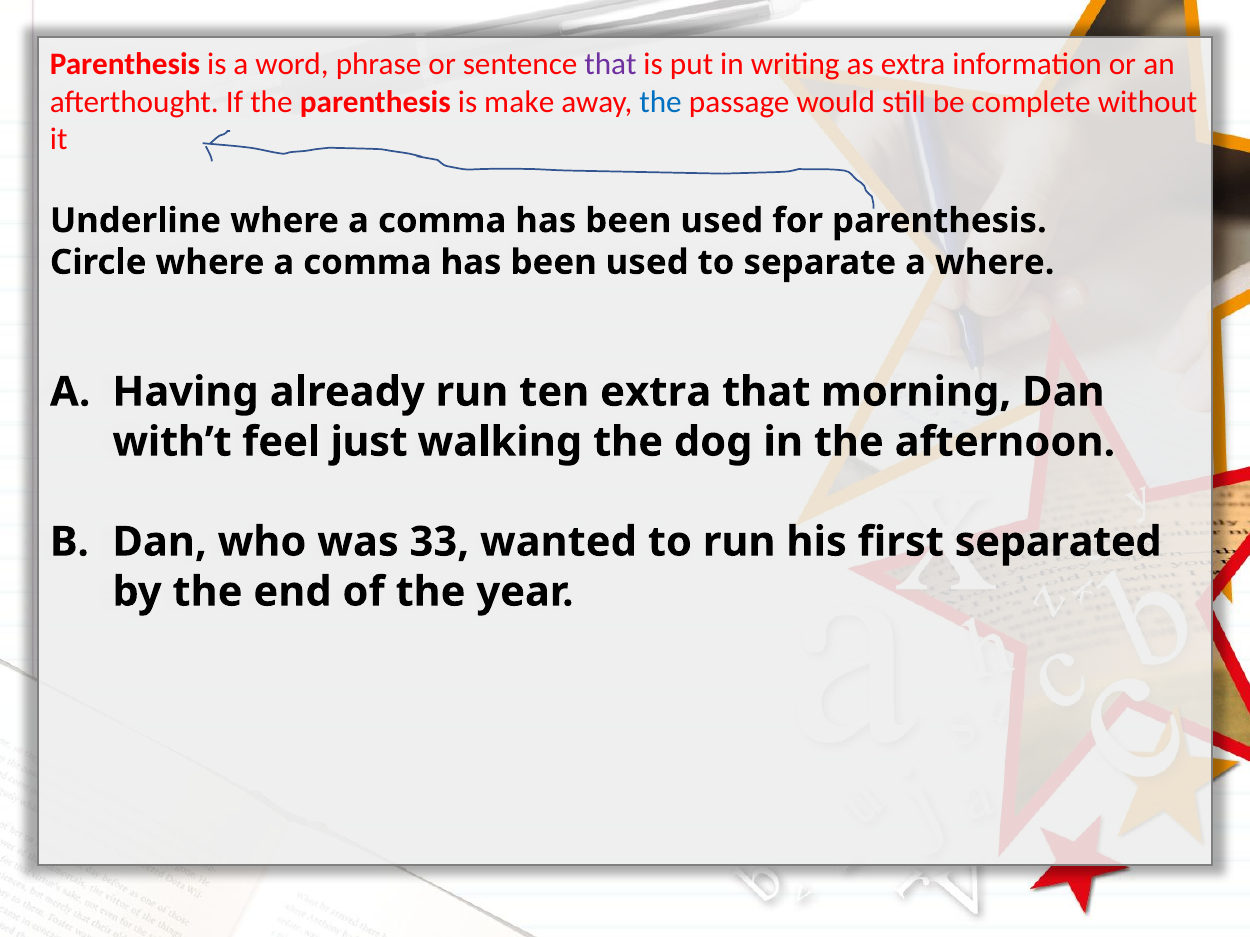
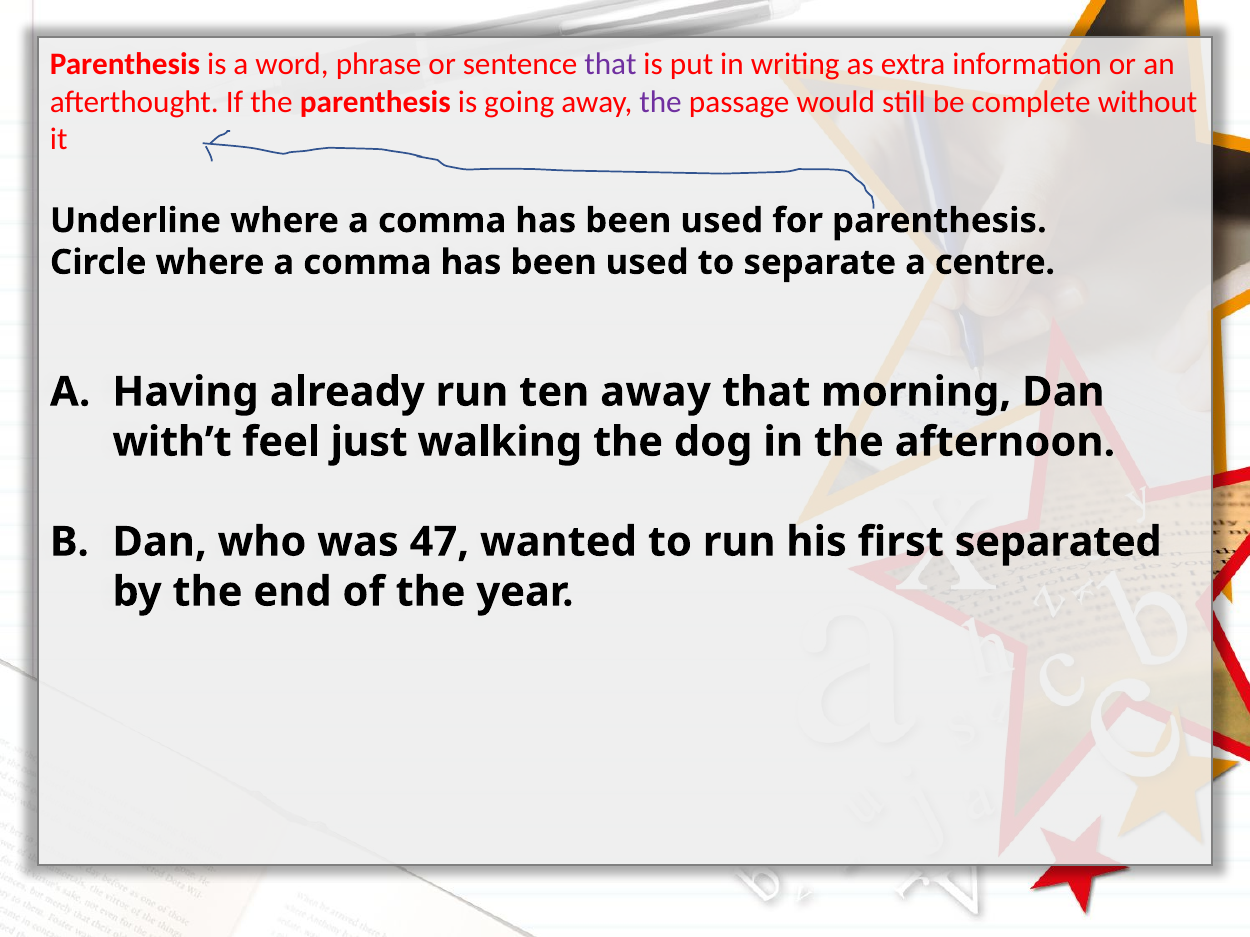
make: make -> going
the at (661, 102) colour: blue -> purple
a where: where -> centre
ten extra: extra -> away
33: 33 -> 47
